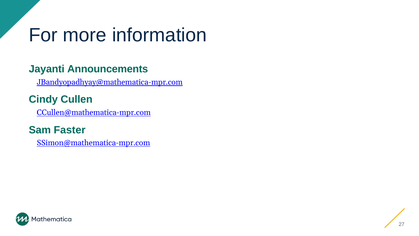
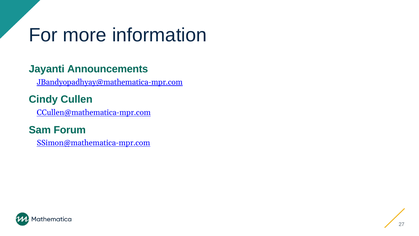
Faster: Faster -> Forum
